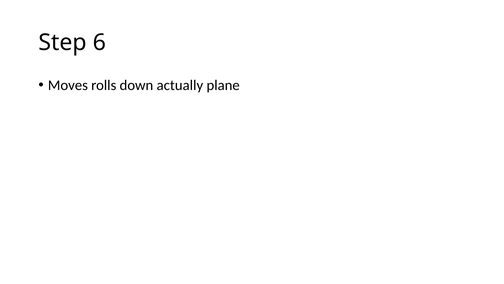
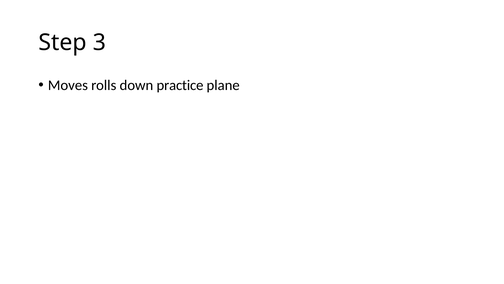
6: 6 -> 3
actually: actually -> practice
